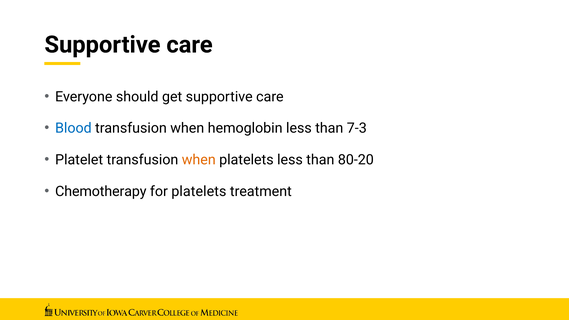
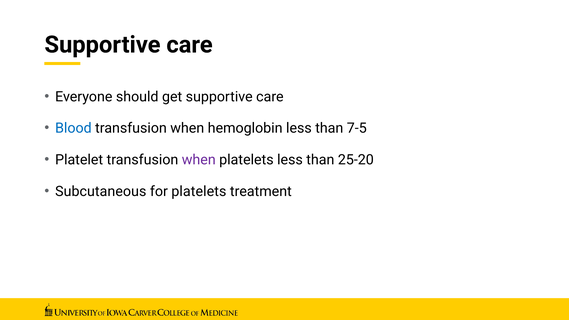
7-3: 7-3 -> 7-5
when at (199, 160) colour: orange -> purple
80-20: 80-20 -> 25-20
Chemotherapy: Chemotherapy -> Subcutaneous
